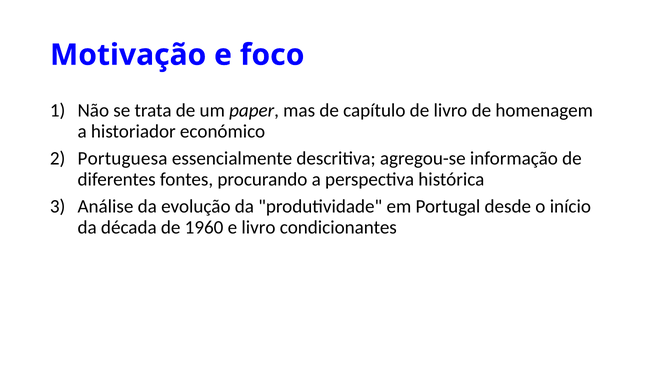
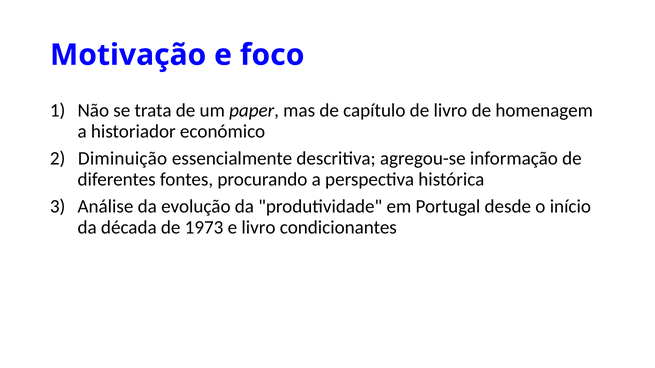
Portuguesa: Portuguesa -> Diminuição
1960: 1960 -> 1973
